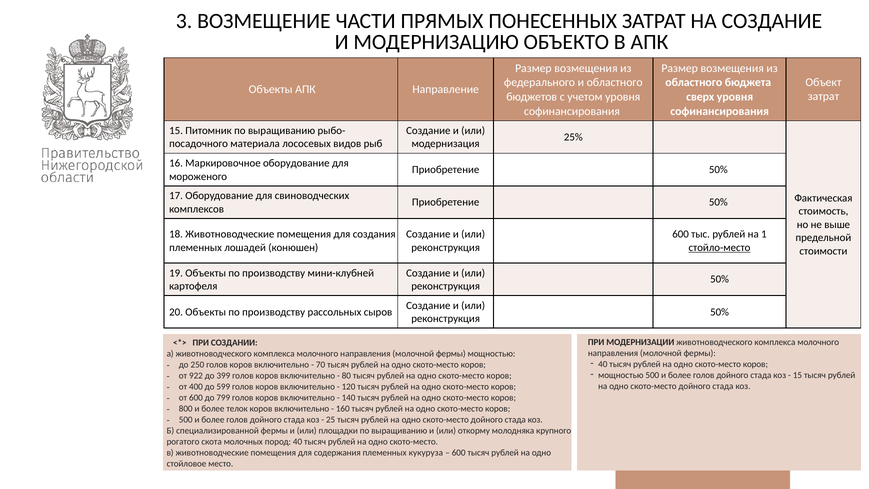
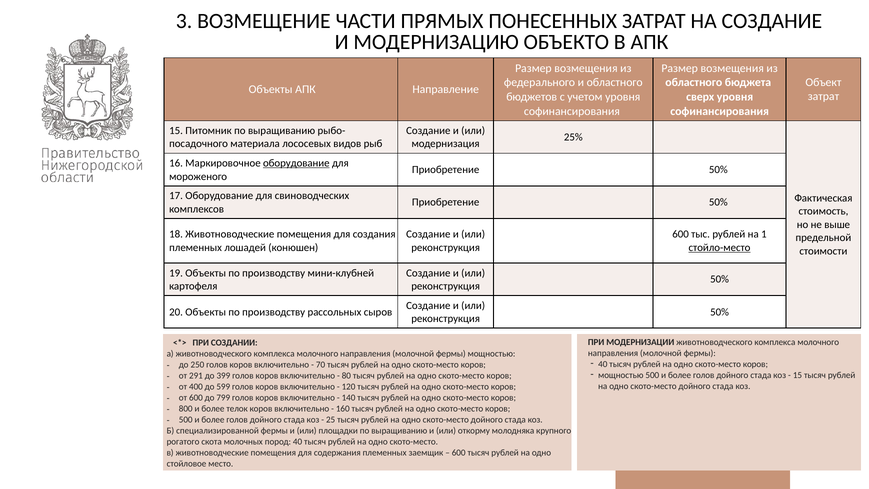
оборудование at (296, 163) underline: none -> present
922: 922 -> 291
кукуруза: кукуруза -> заемщик
